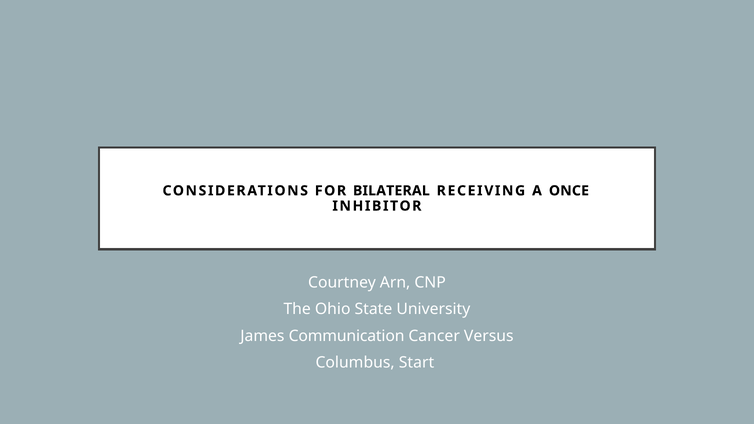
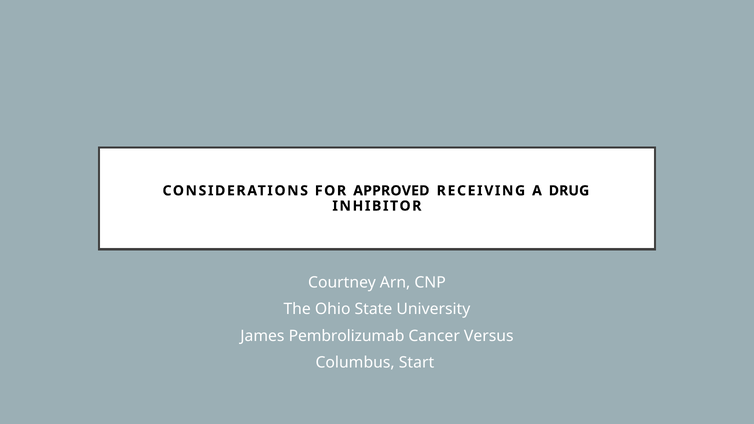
BILATERAL: BILATERAL -> APPROVED
ONCE: ONCE -> DRUG
Communication: Communication -> Pembrolizumab
